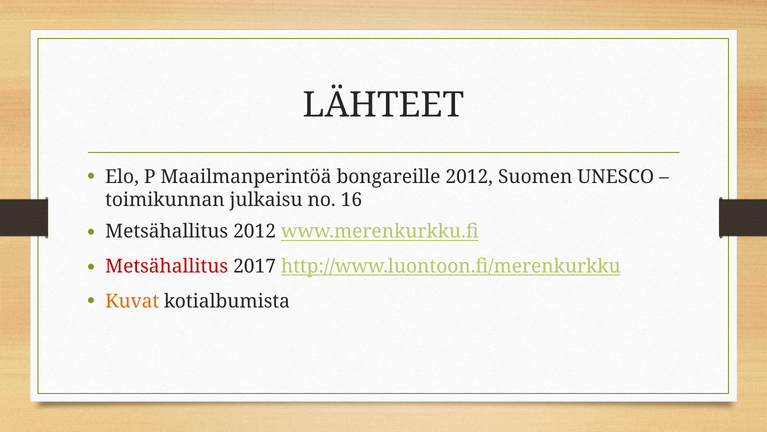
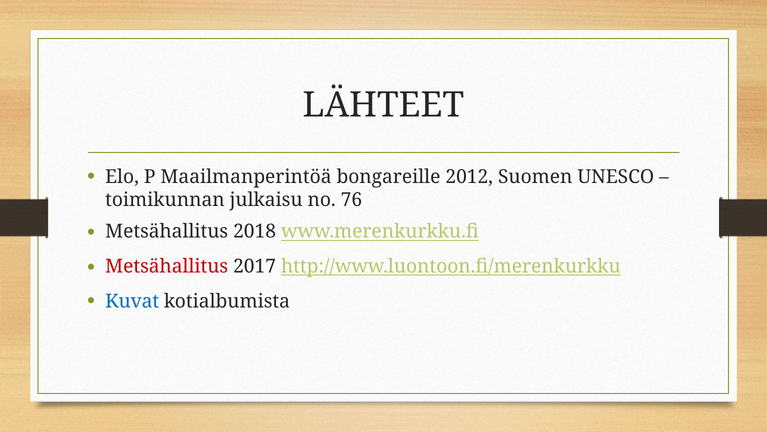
16: 16 -> 76
Metsähallitus 2012: 2012 -> 2018
Kuvat colour: orange -> blue
